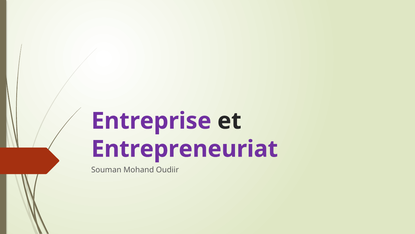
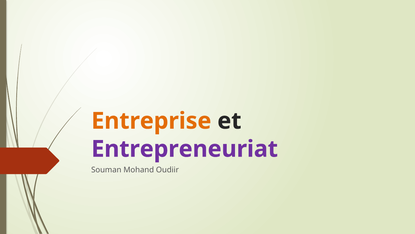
Entreprise colour: purple -> orange
